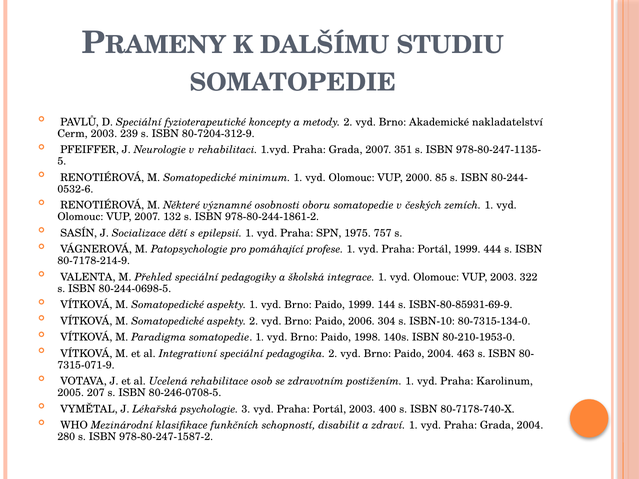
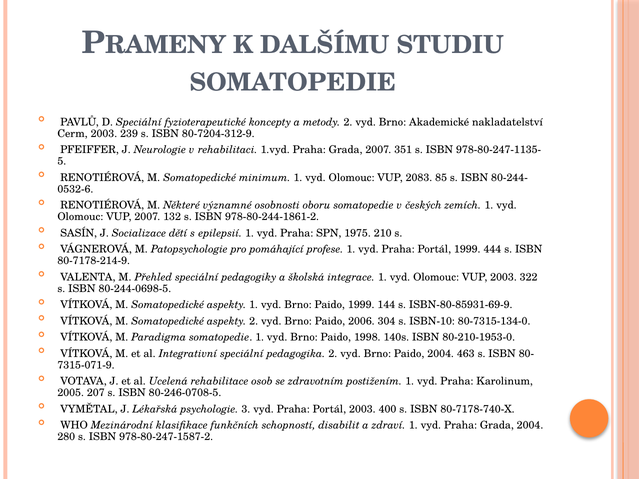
2000: 2000 -> 2083
757: 757 -> 210
